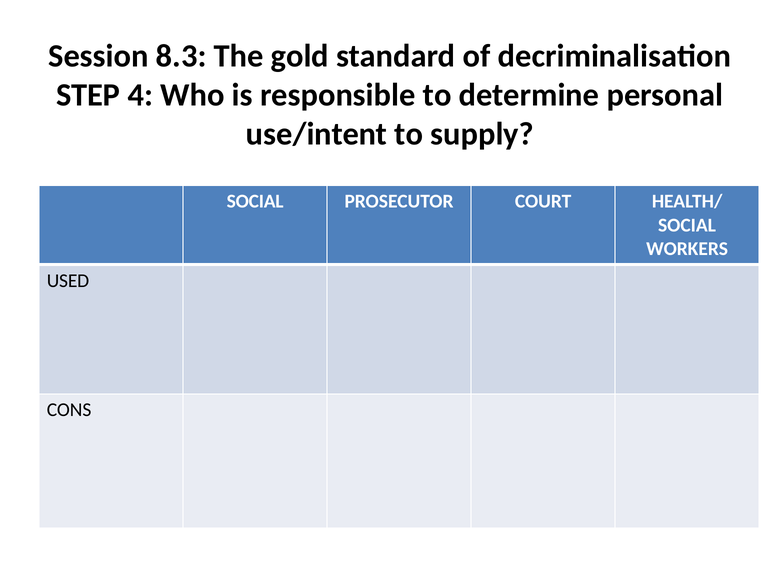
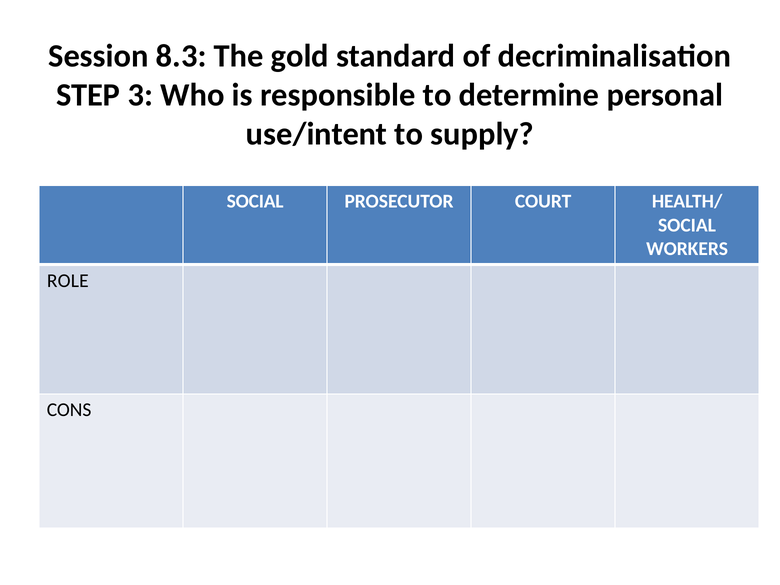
4: 4 -> 3
USED: USED -> ROLE
